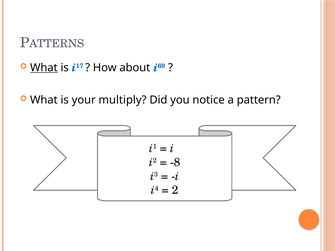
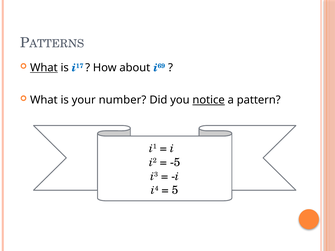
multiply: multiply -> number
notice underline: none -> present
-8: -8 -> -5
2: 2 -> 5
